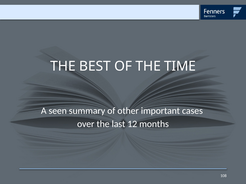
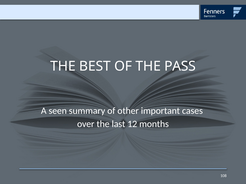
TIME: TIME -> PASS
